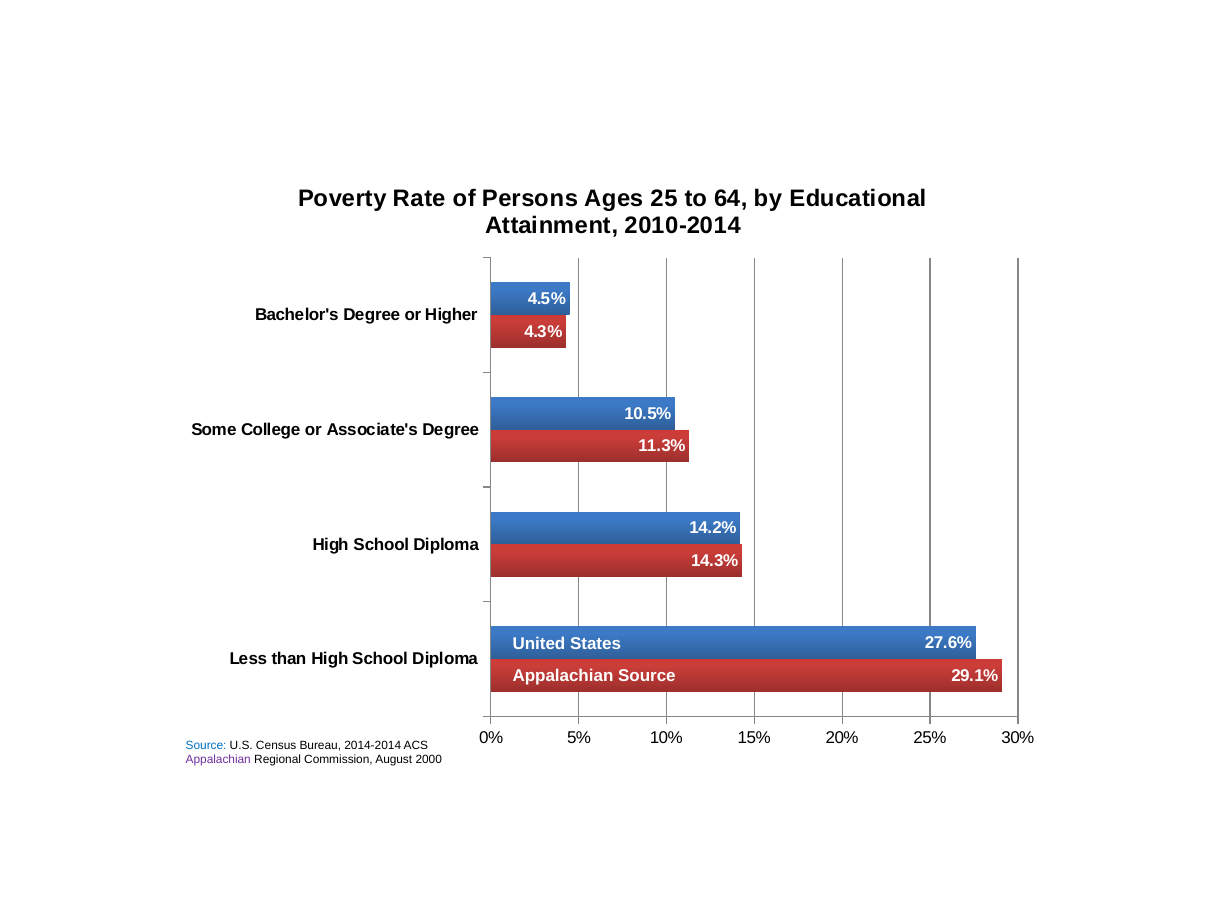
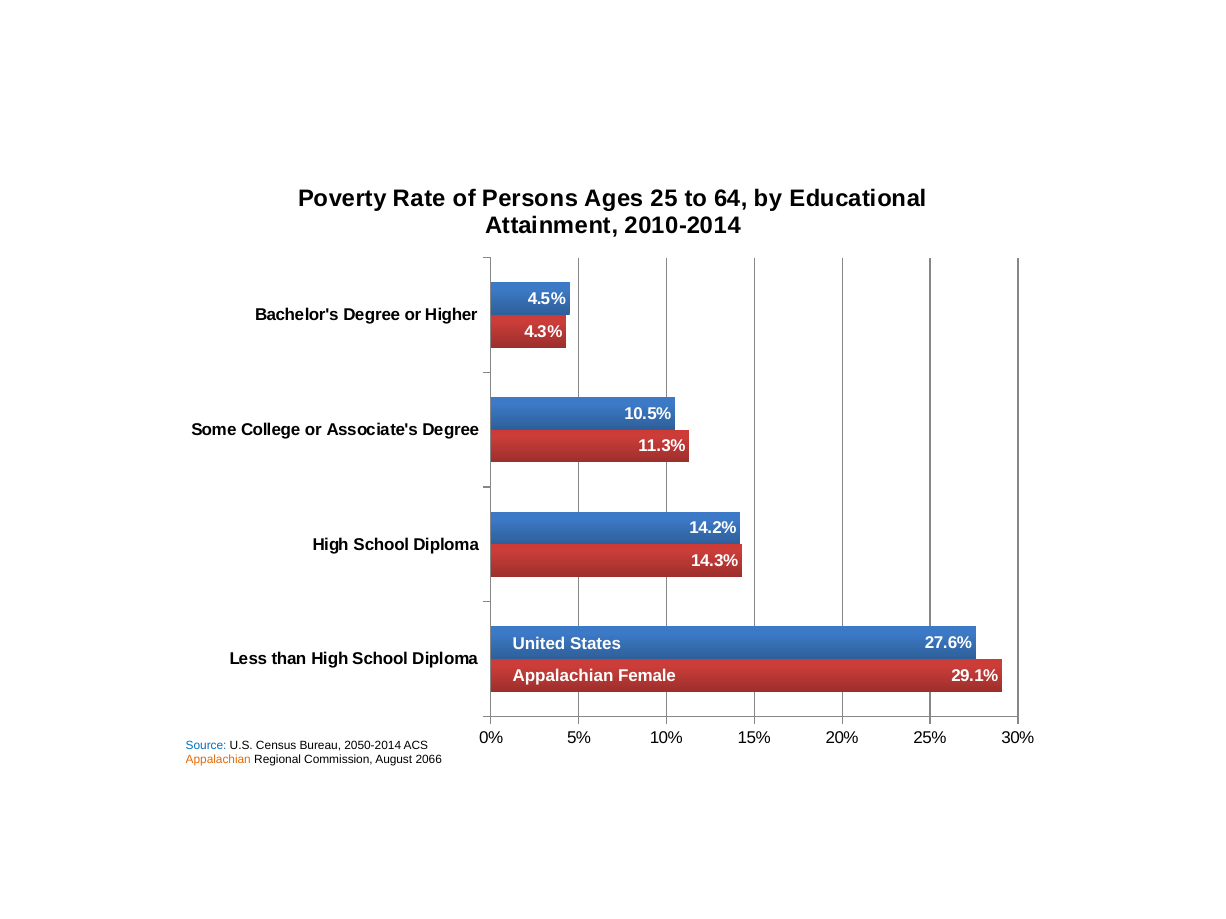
Appalachian Source: Source -> Female
2014-2014: 2014-2014 -> 2050-2014
Appalachian at (218, 760) colour: purple -> orange
2000: 2000 -> 2066
